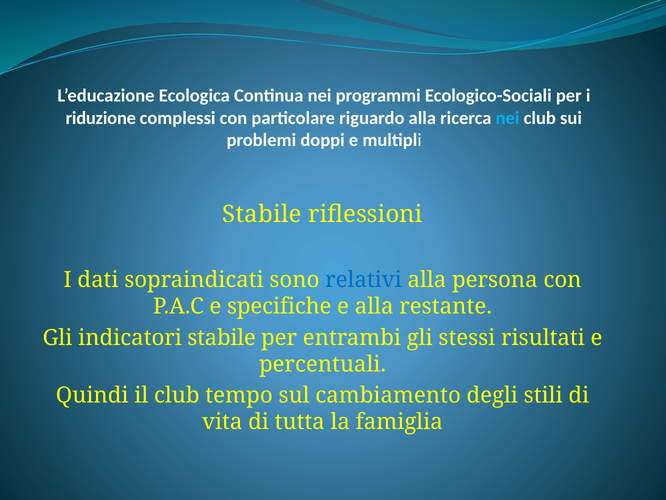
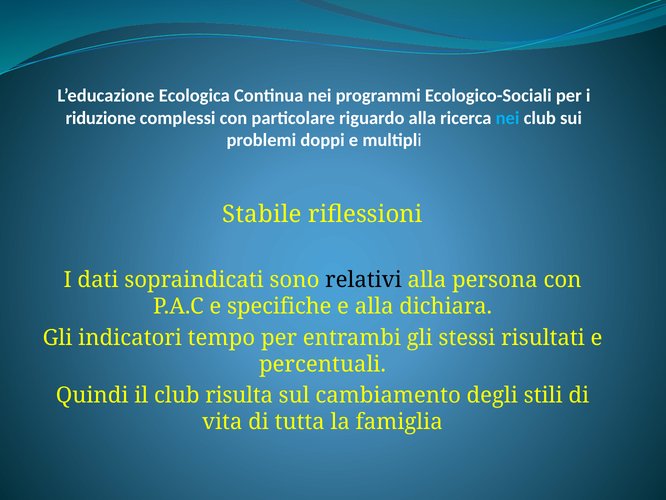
relativi colour: blue -> black
restante: restante -> dichiara
indicatori stabile: stabile -> tempo
tempo: tempo -> risulta
